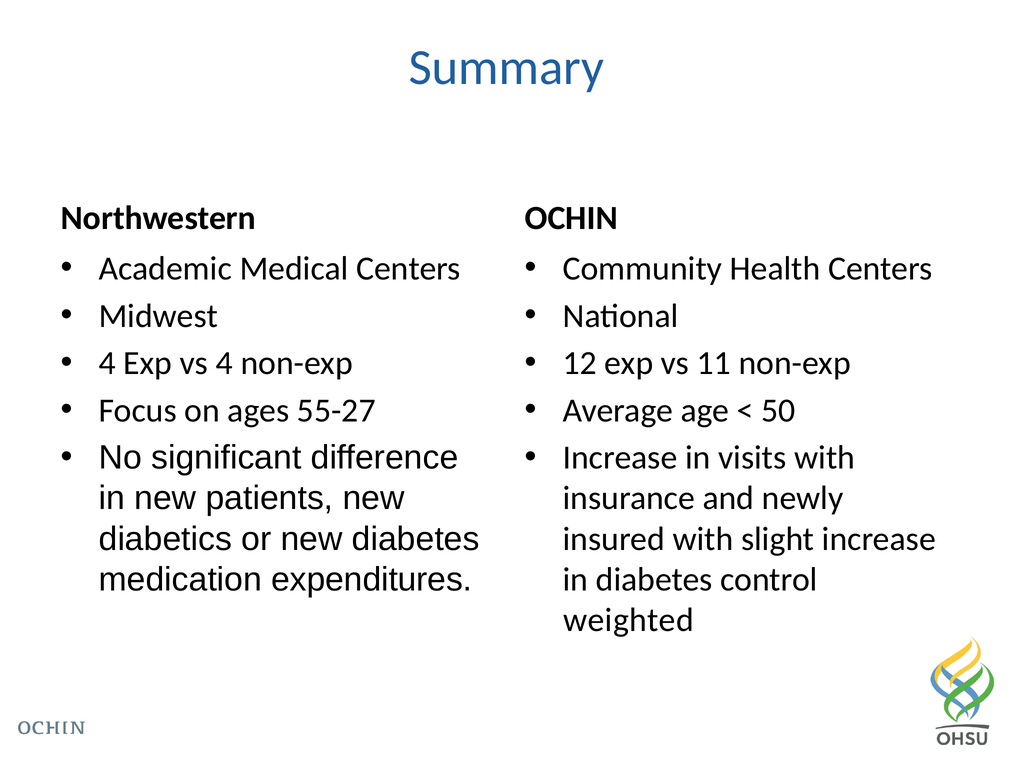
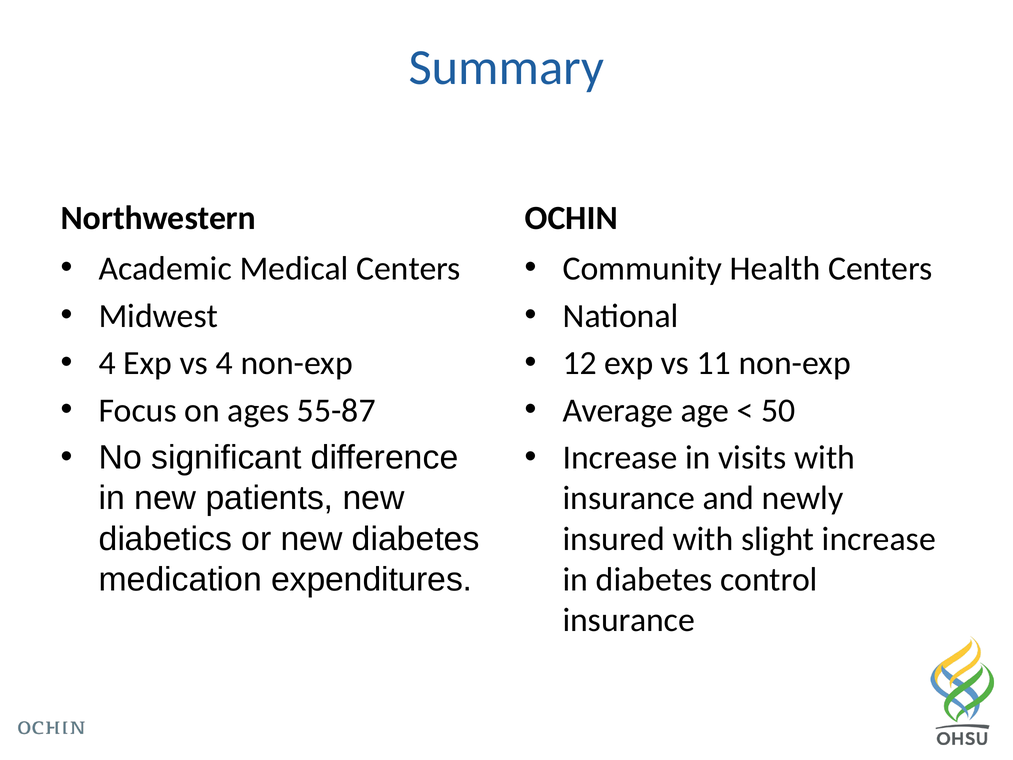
55-27: 55-27 -> 55-87
weighted at (629, 620): weighted -> insurance
